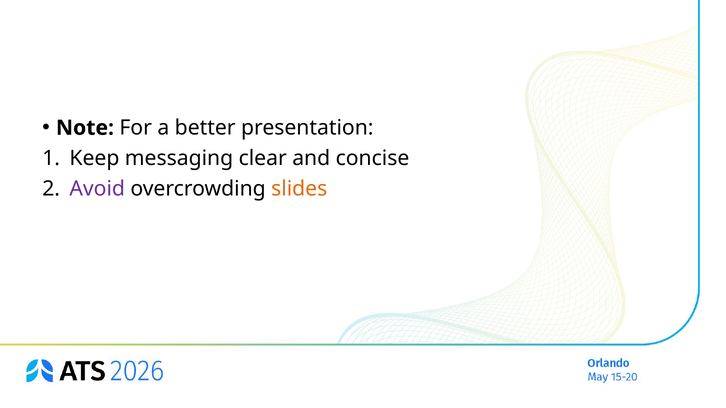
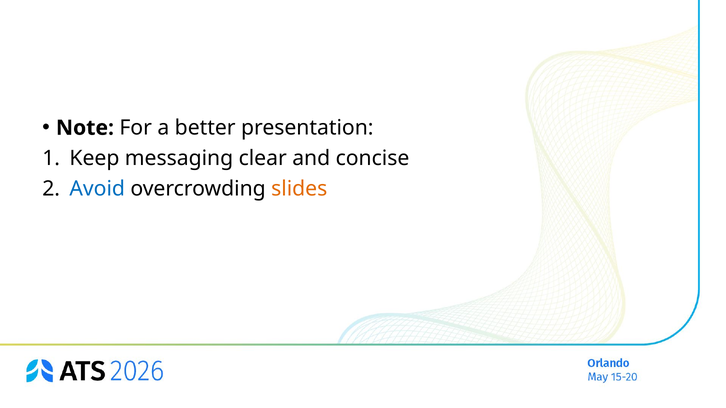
Avoid colour: purple -> blue
